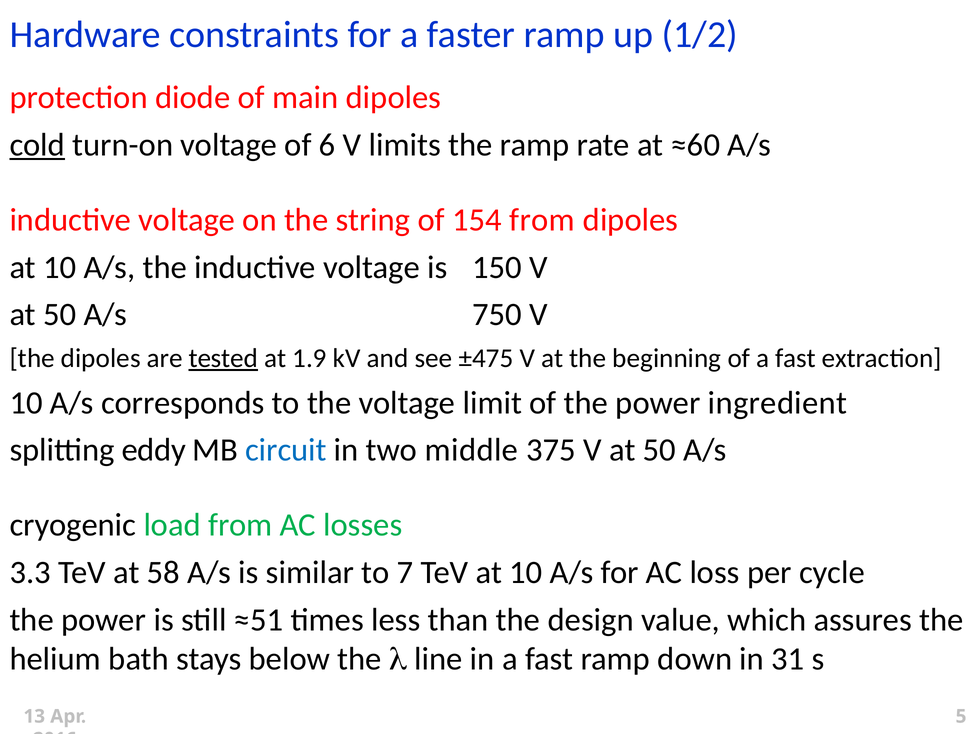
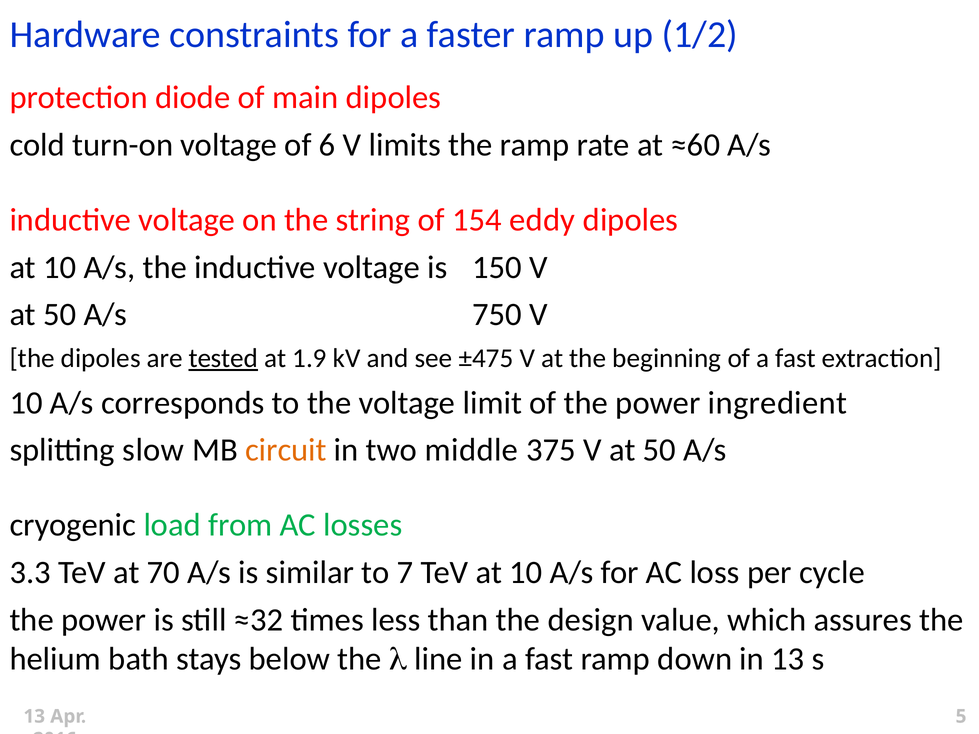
cold underline: present -> none
154 from: from -> eddy
eddy: eddy -> slow
circuit colour: blue -> orange
58: 58 -> 70
≈51: ≈51 -> ≈32
in 31: 31 -> 13
